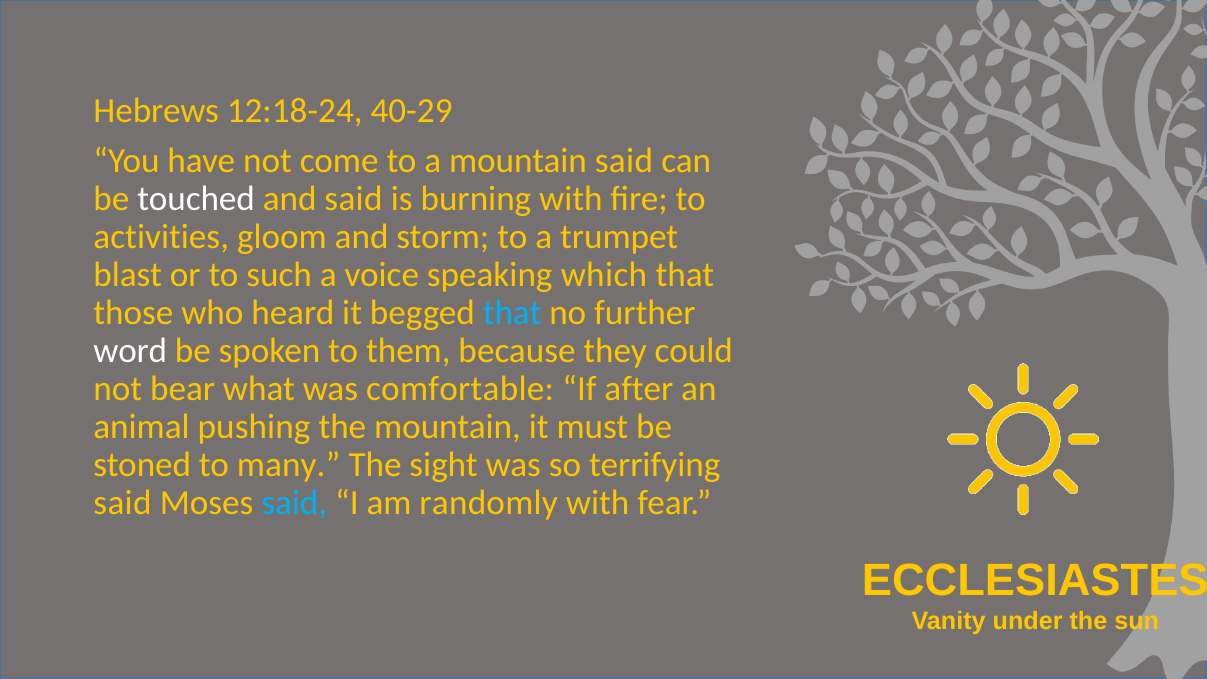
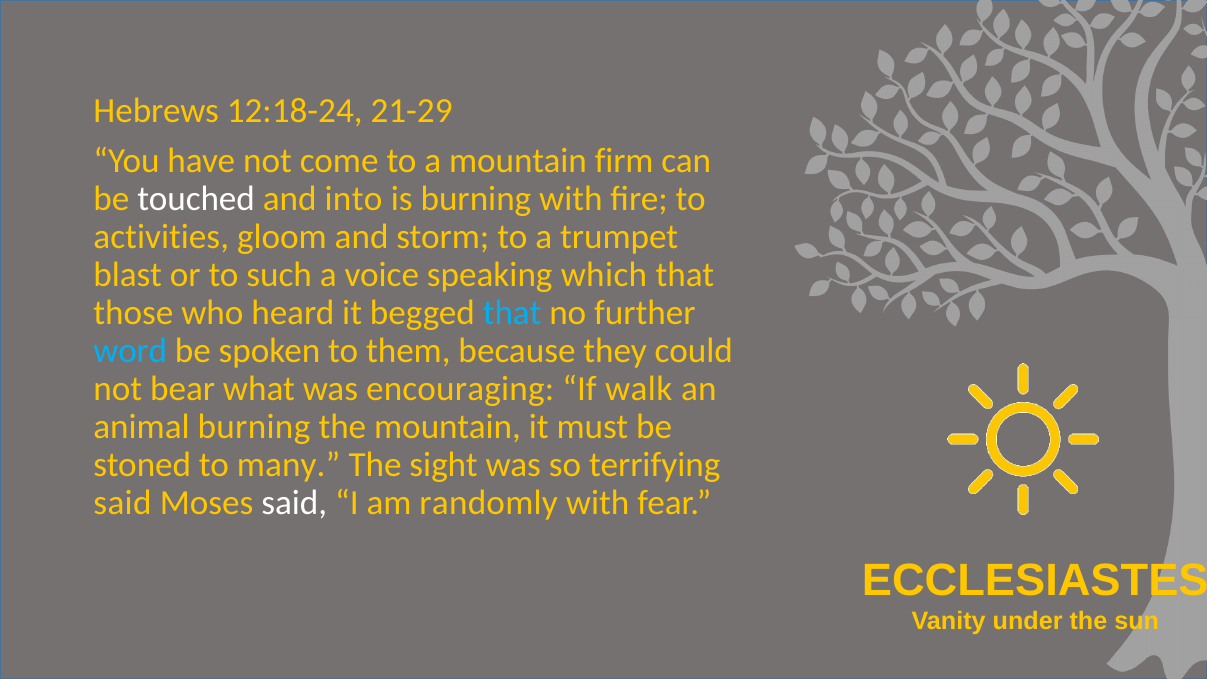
40-29: 40-29 -> 21-29
mountain said: said -> firm
and said: said -> into
word colour: white -> light blue
comfortable: comfortable -> encouraging
after: after -> walk
animal pushing: pushing -> burning
said at (294, 503) colour: light blue -> white
